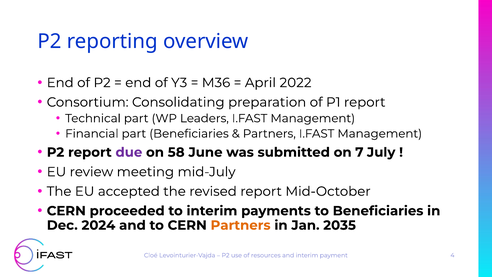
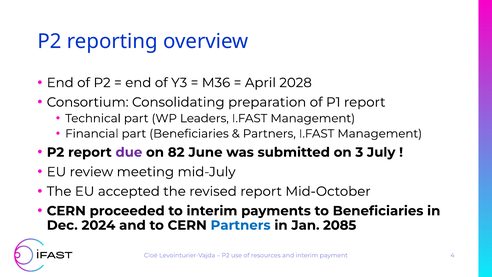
2022: 2022 -> 2028
58: 58 -> 82
7: 7 -> 3
Partners at (241, 225) colour: orange -> blue
2035: 2035 -> 2085
